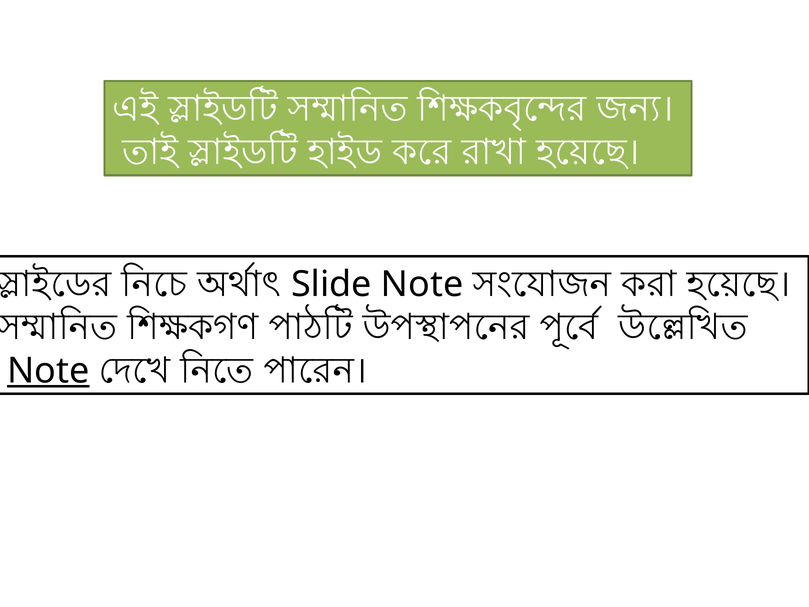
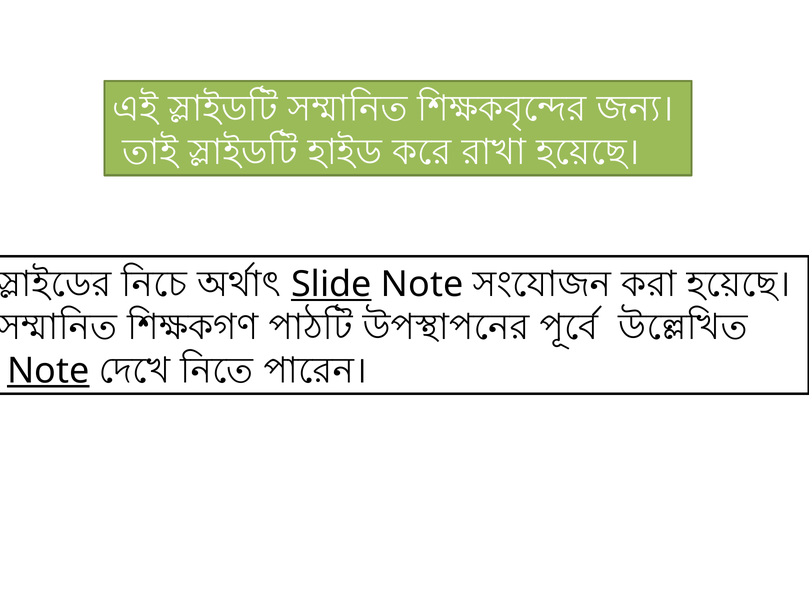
Slide underline: none -> present
